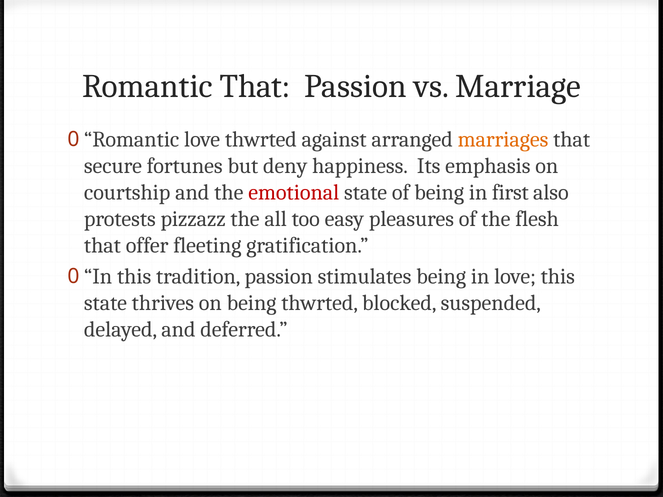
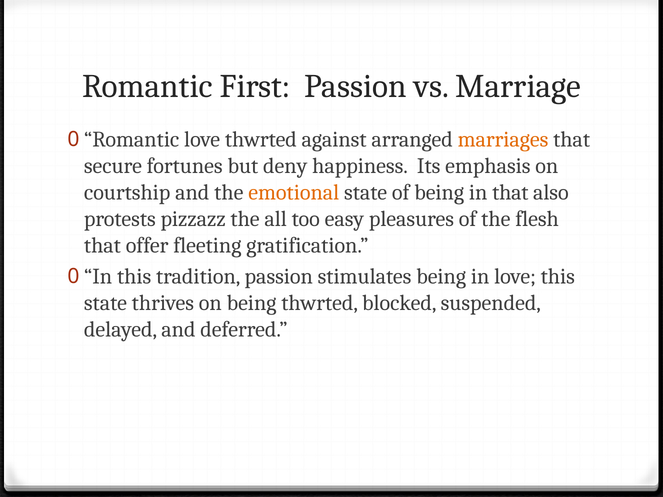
Romantic That: That -> First
emotional colour: red -> orange
in first: first -> that
